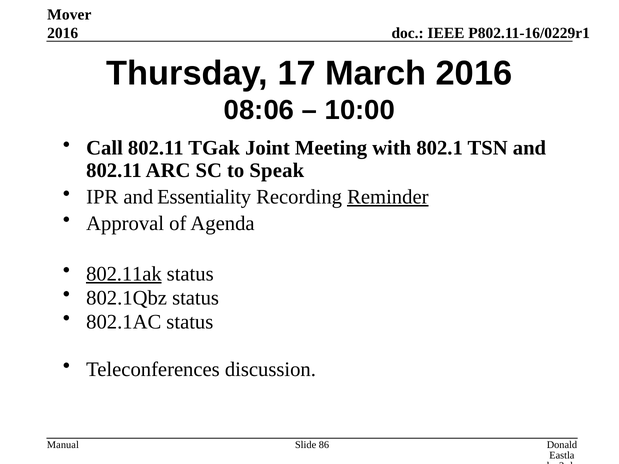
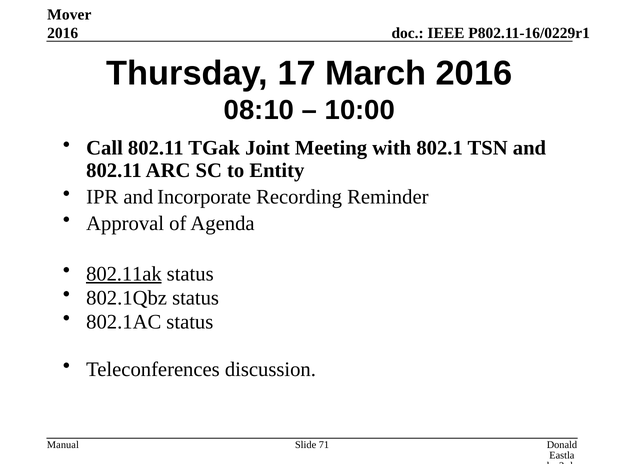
08:06: 08:06 -> 08:10
Speak: Speak -> Entity
Essentiality: Essentiality -> Incorporate
Reminder underline: present -> none
86: 86 -> 71
